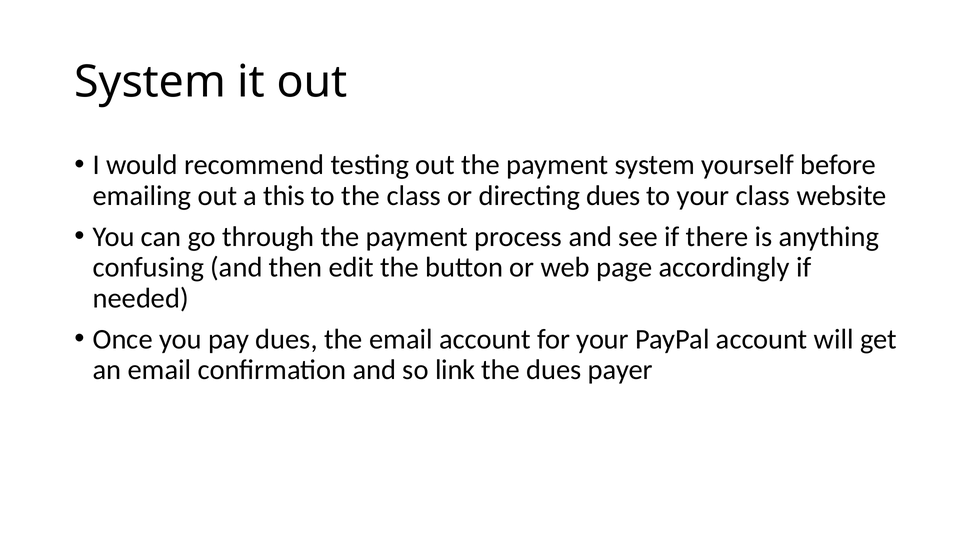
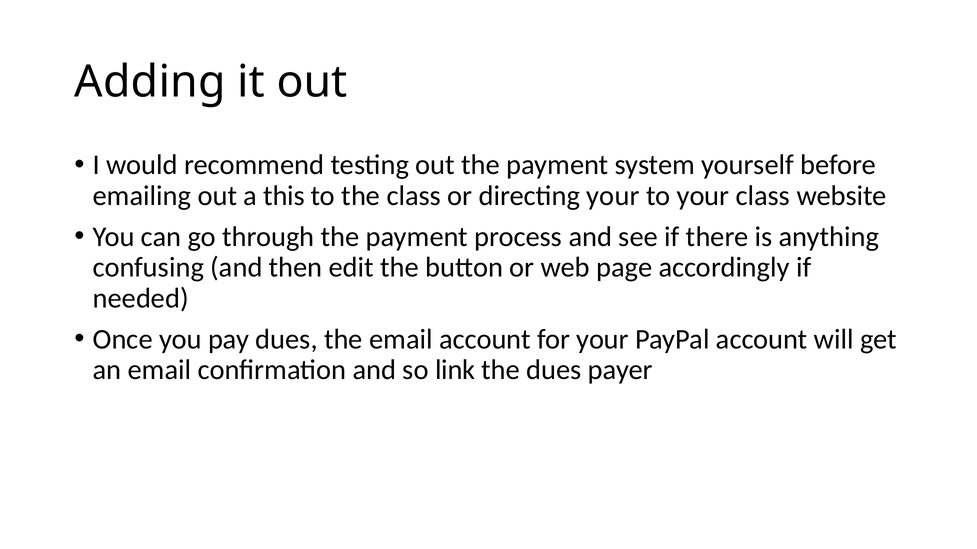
System at (150, 82): System -> Adding
directing dues: dues -> your
